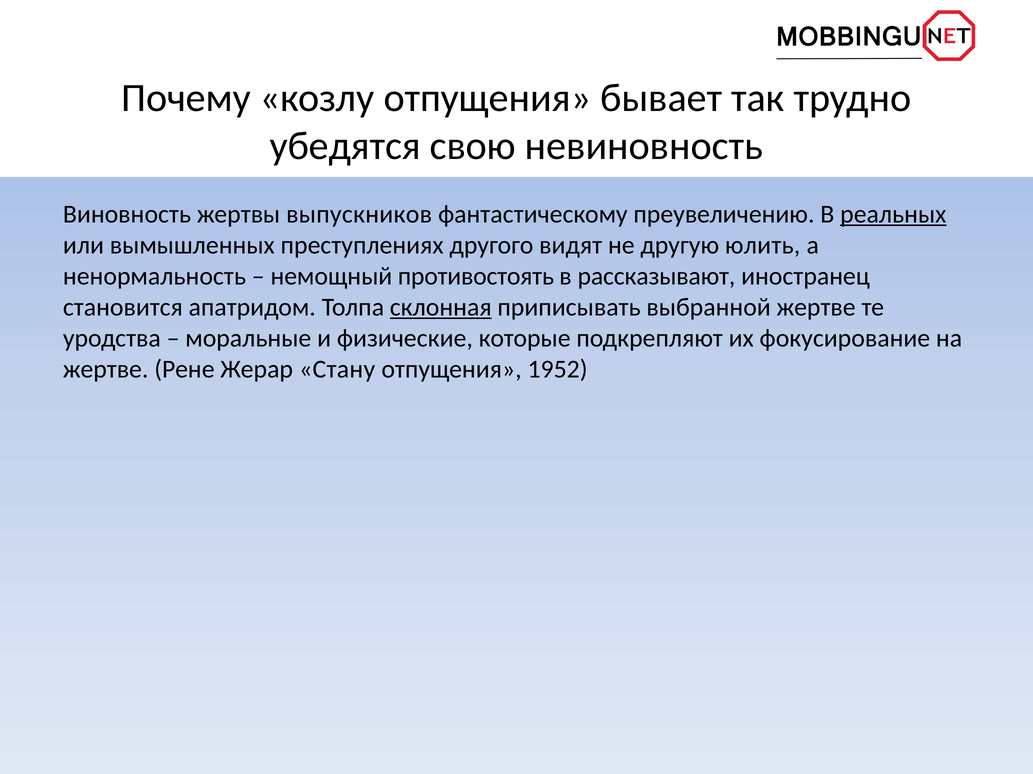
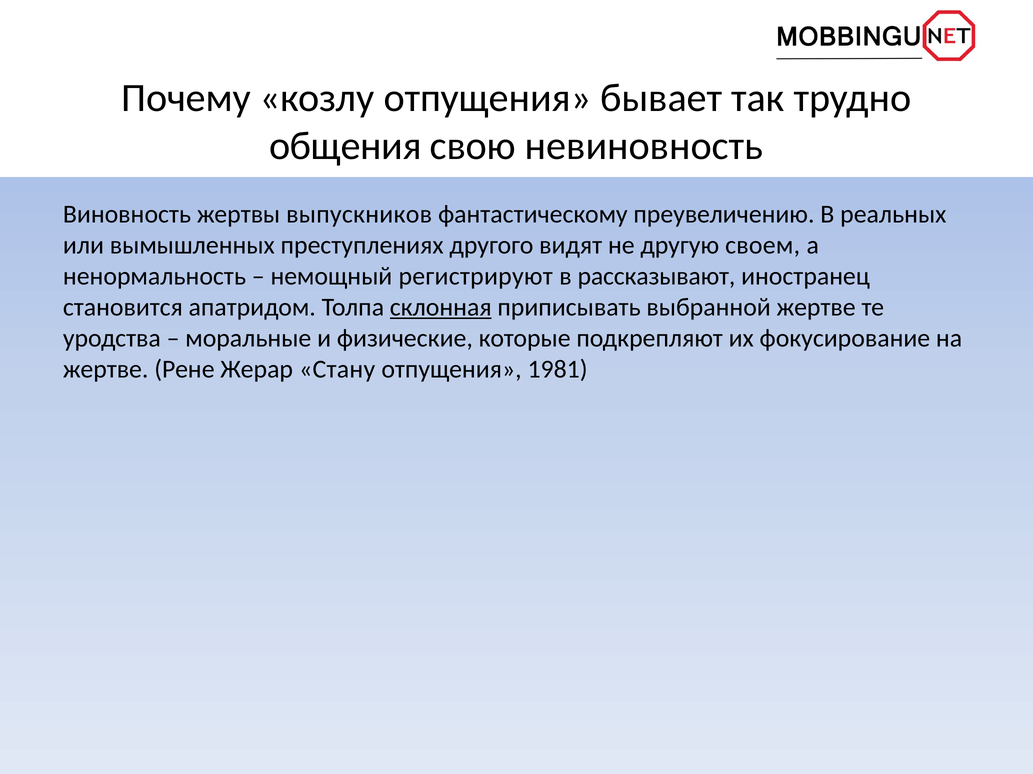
убедятся: убедятся -> общения
реальных underline: present -> none
юлить: юлить -> своем
противостоять: противостоять -> регистрируют
1952: 1952 -> 1981
